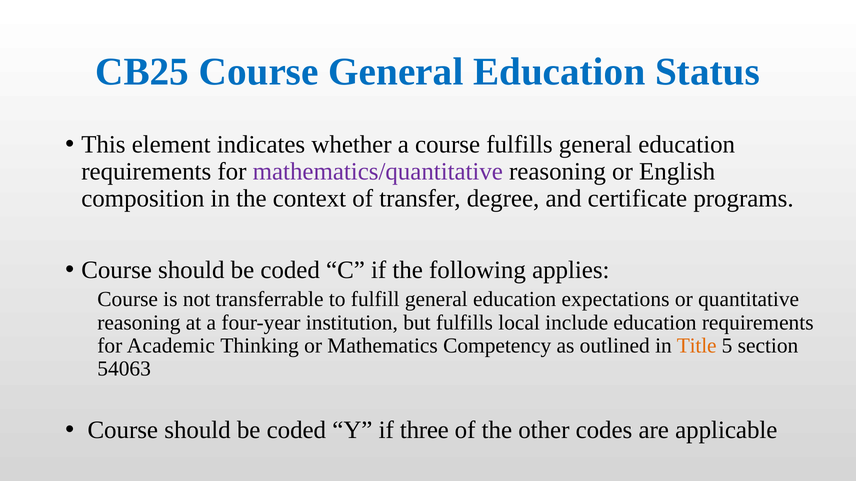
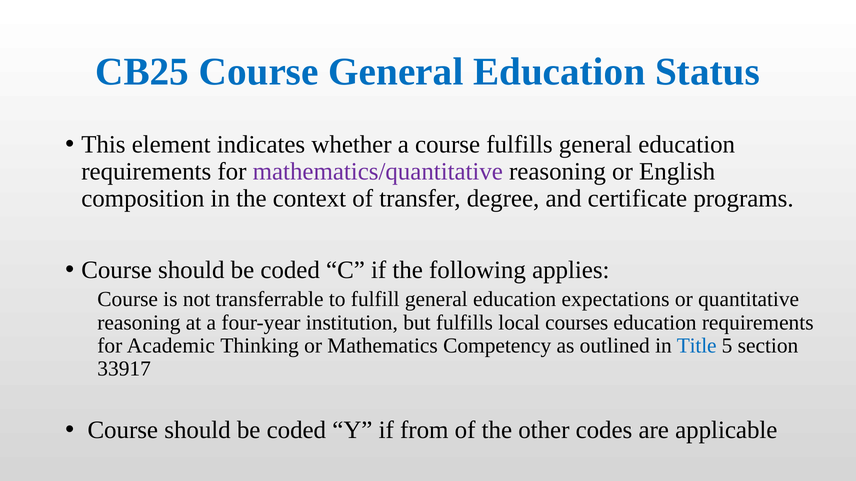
include: include -> courses
Title colour: orange -> blue
54063: 54063 -> 33917
three: three -> from
